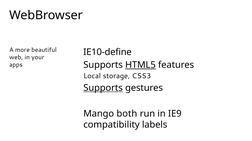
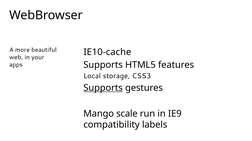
IE10-define: IE10-define -> IE10-cache
HTML5 underline: present -> none
both: both -> scale
